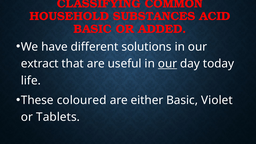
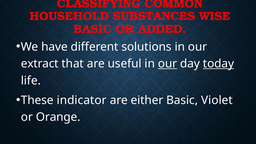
ACID: ACID -> WISE
today underline: none -> present
coloured: coloured -> indicator
Tablets: Tablets -> Orange
